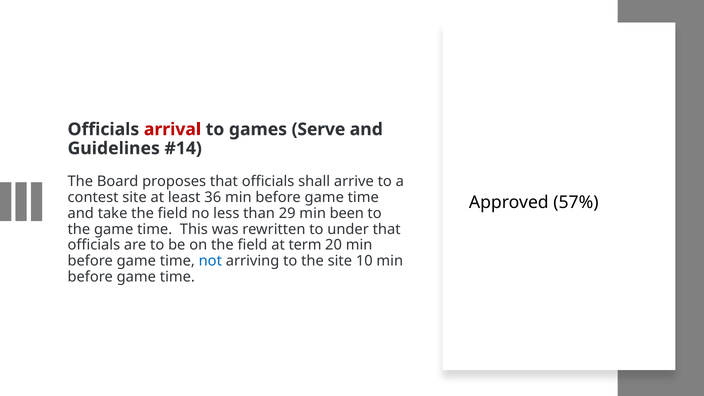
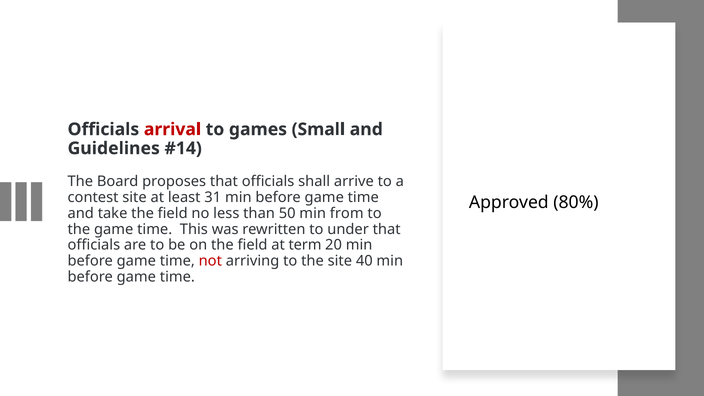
Serve: Serve -> Small
36: 36 -> 31
57%: 57% -> 80%
29: 29 -> 50
been: been -> from
not colour: blue -> red
10: 10 -> 40
